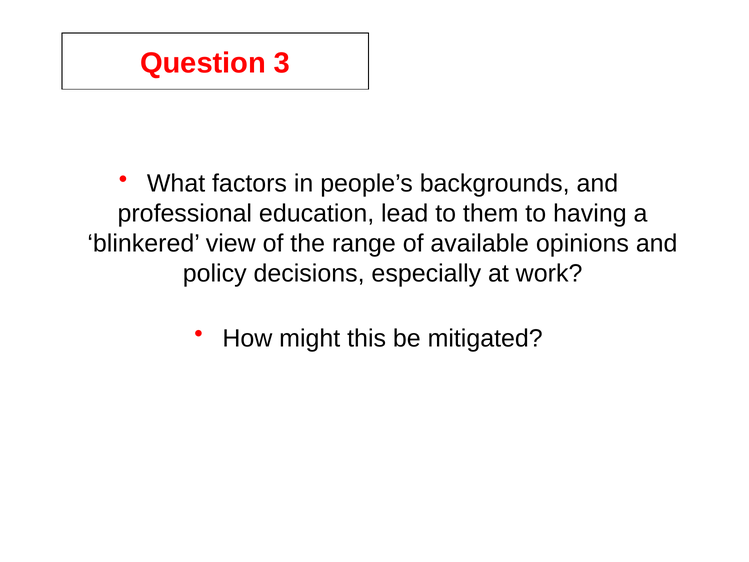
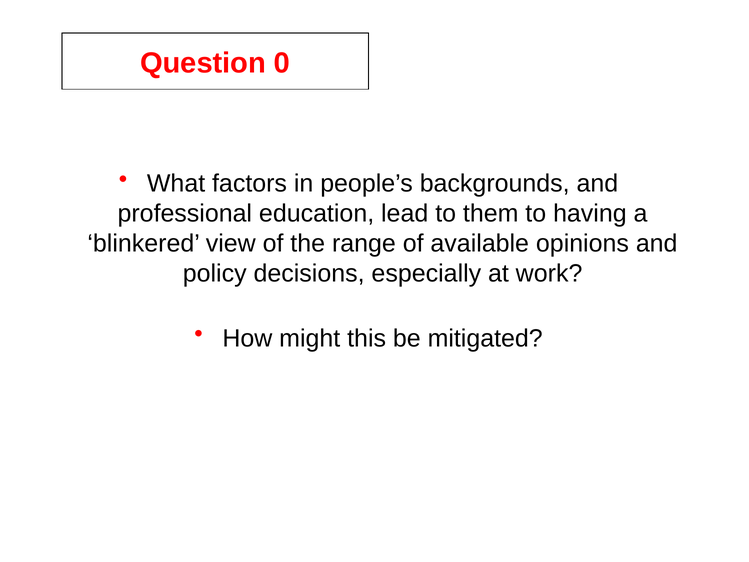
3: 3 -> 0
